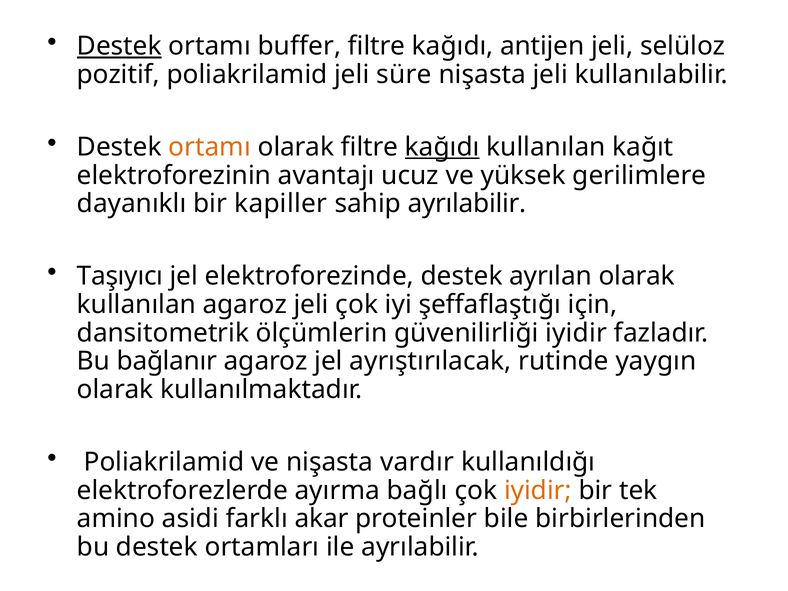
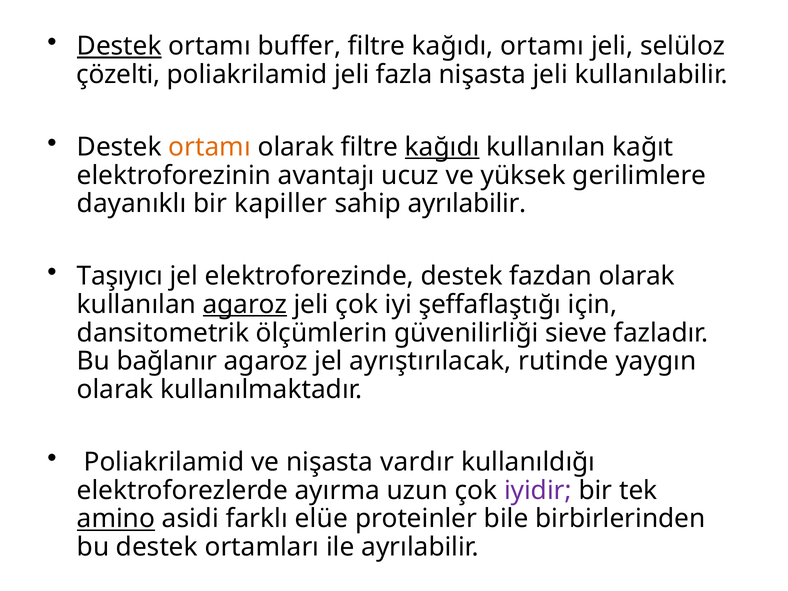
kağıdı antijen: antijen -> ortamı
pozitif: pozitif -> çözelti
süre: süre -> fazla
ayrılan: ayrılan -> fazdan
agaroz at (245, 305) underline: none -> present
güvenilirliği iyidir: iyidir -> sieve
bağlı: bağlı -> uzun
iyidir at (538, 490) colour: orange -> purple
amino underline: none -> present
akar: akar -> elüe
